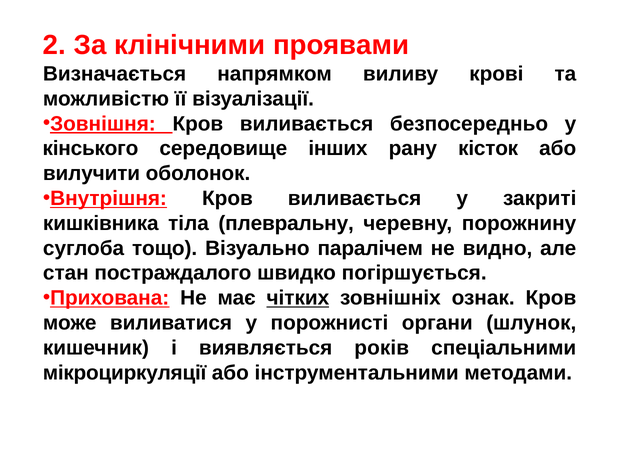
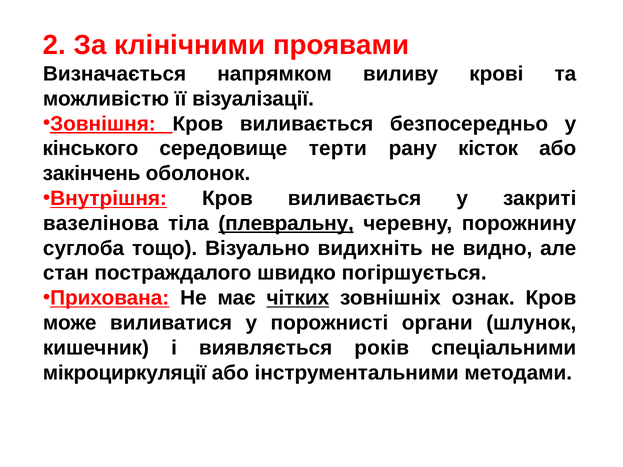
інших: інших -> терти
вилучити: вилучити -> закінчень
кишківника: кишківника -> вазелінова
плевральну underline: none -> present
паралічем: паралічем -> видихніть
